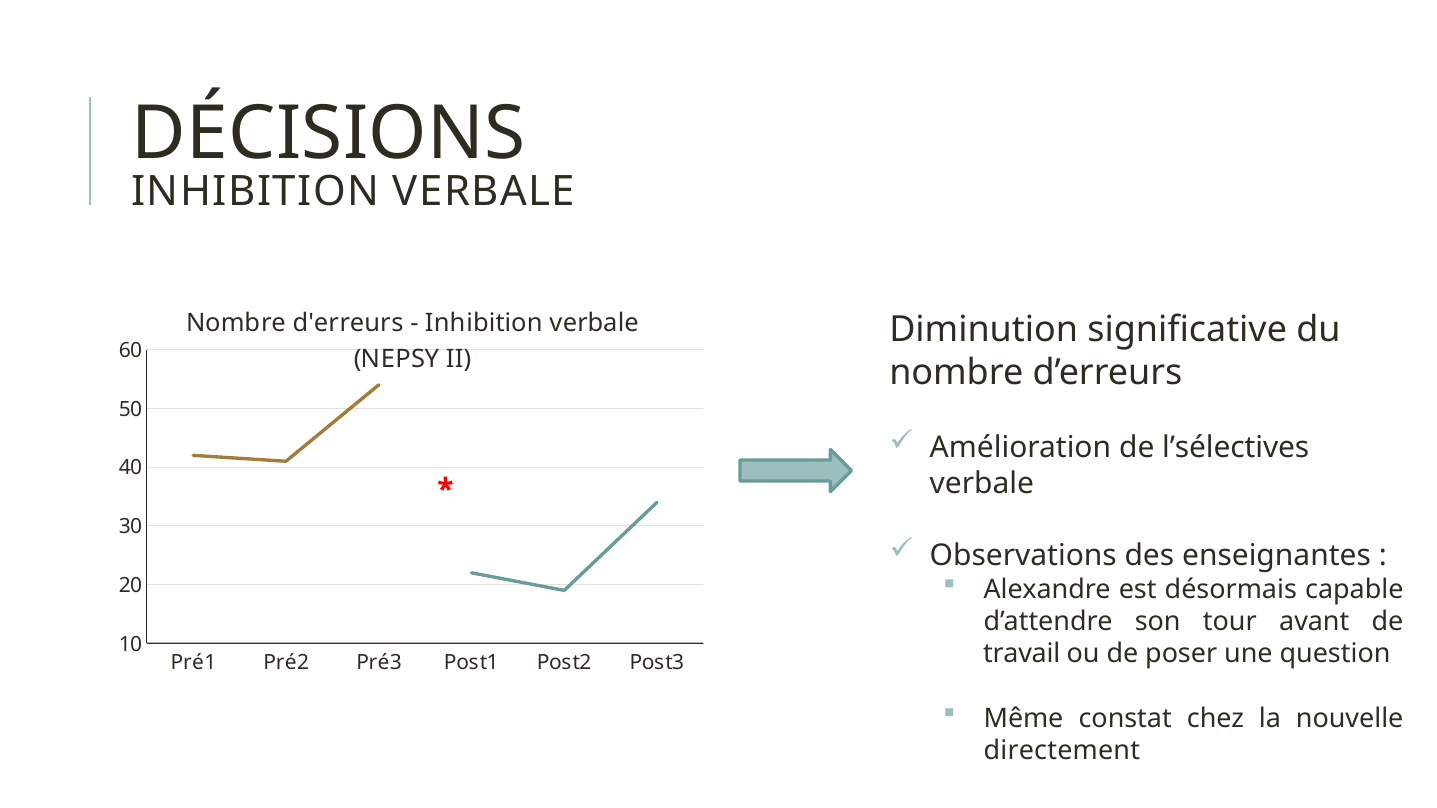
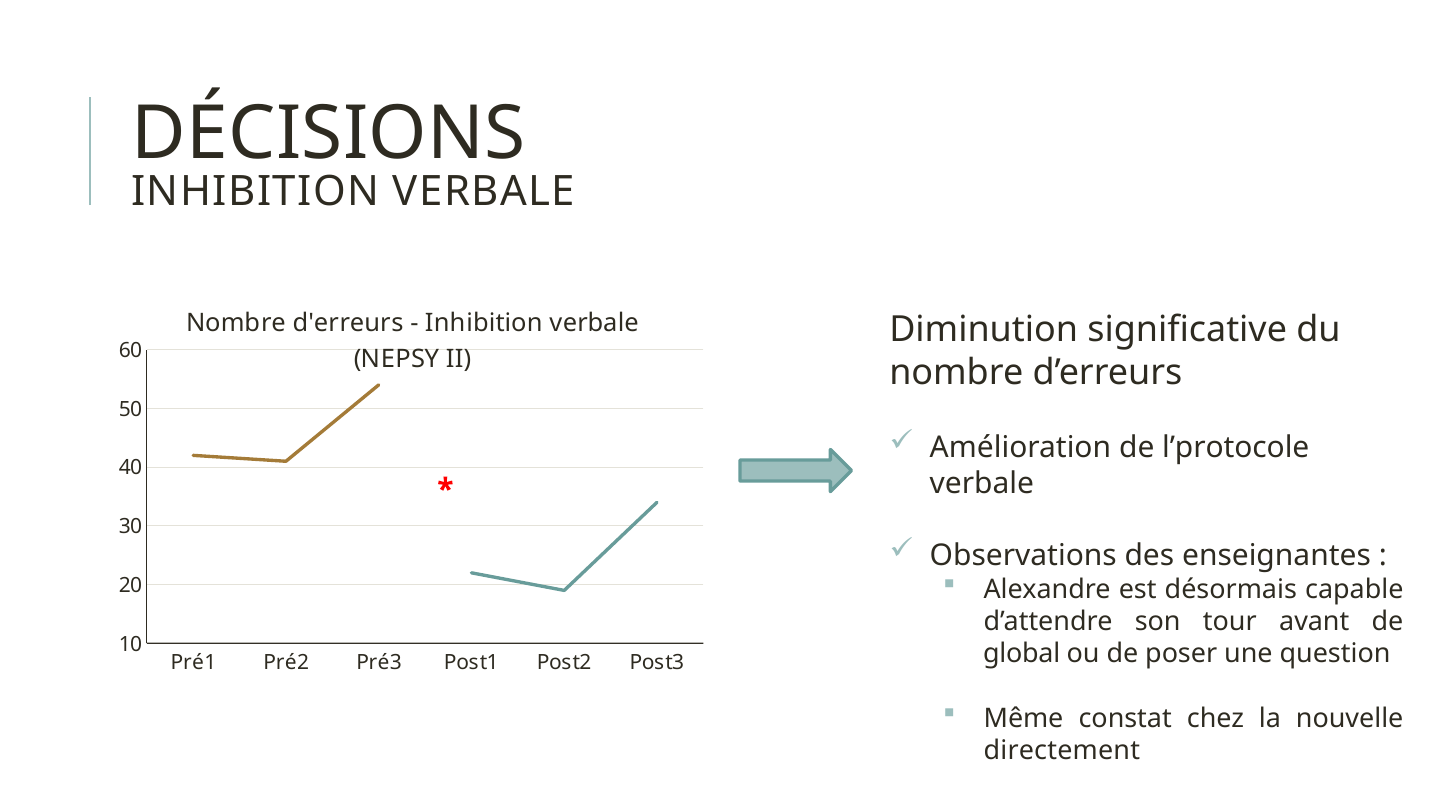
l’sélectives: l’sélectives -> l’protocole
travail: travail -> global
